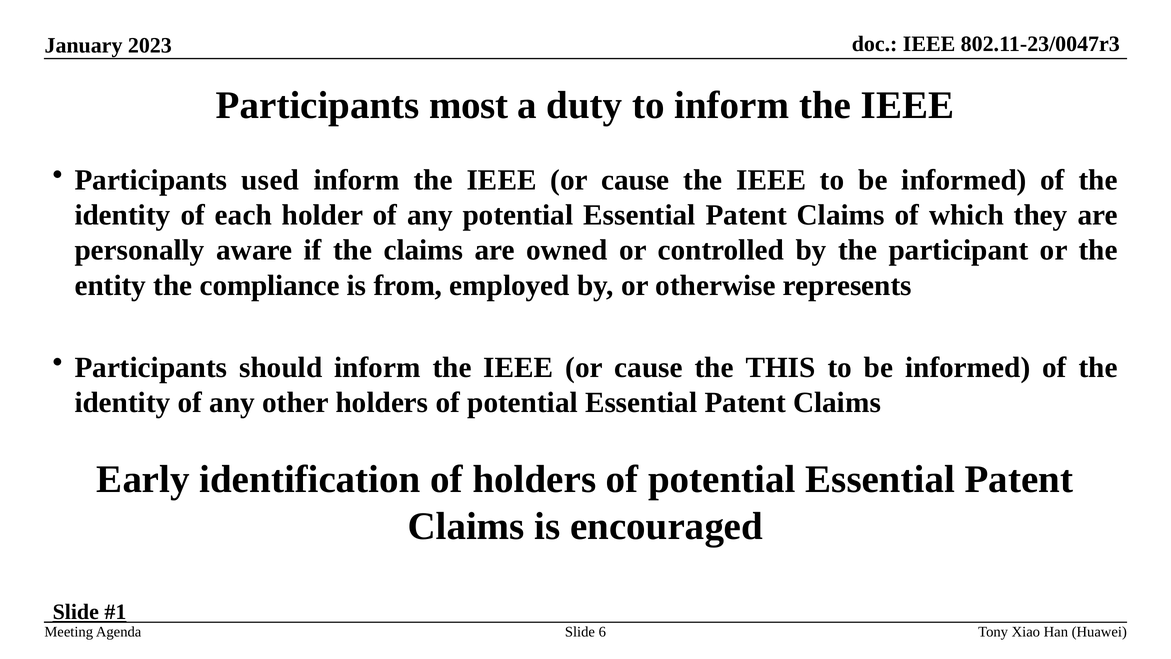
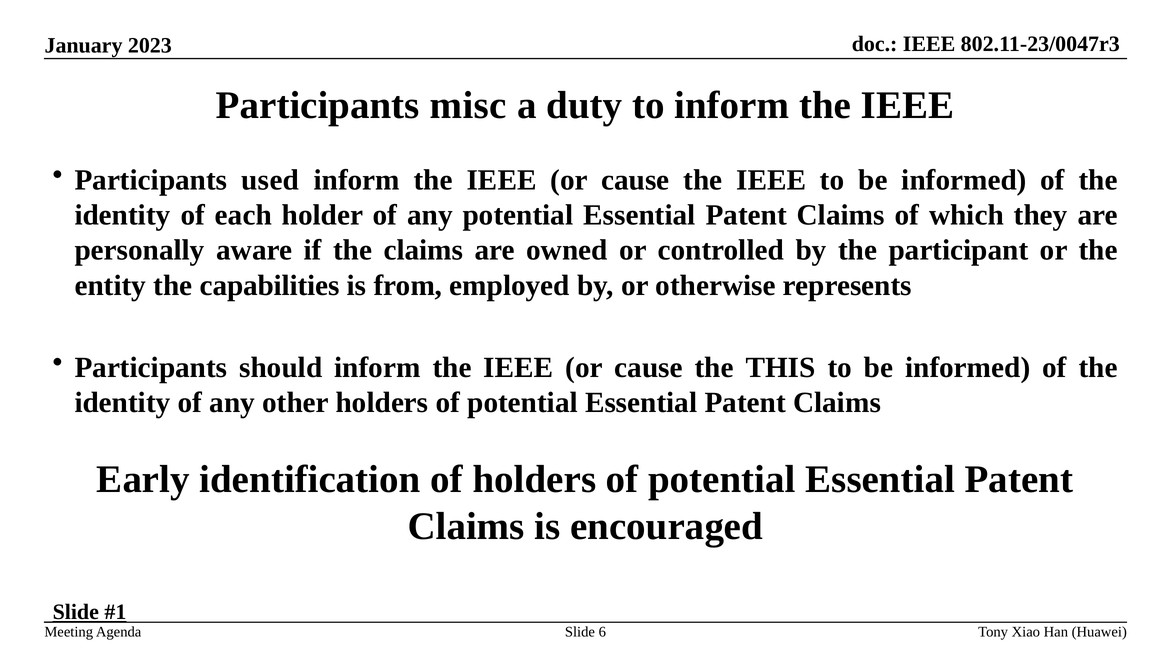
most: most -> misc
compliance: compliance -> capabilities
